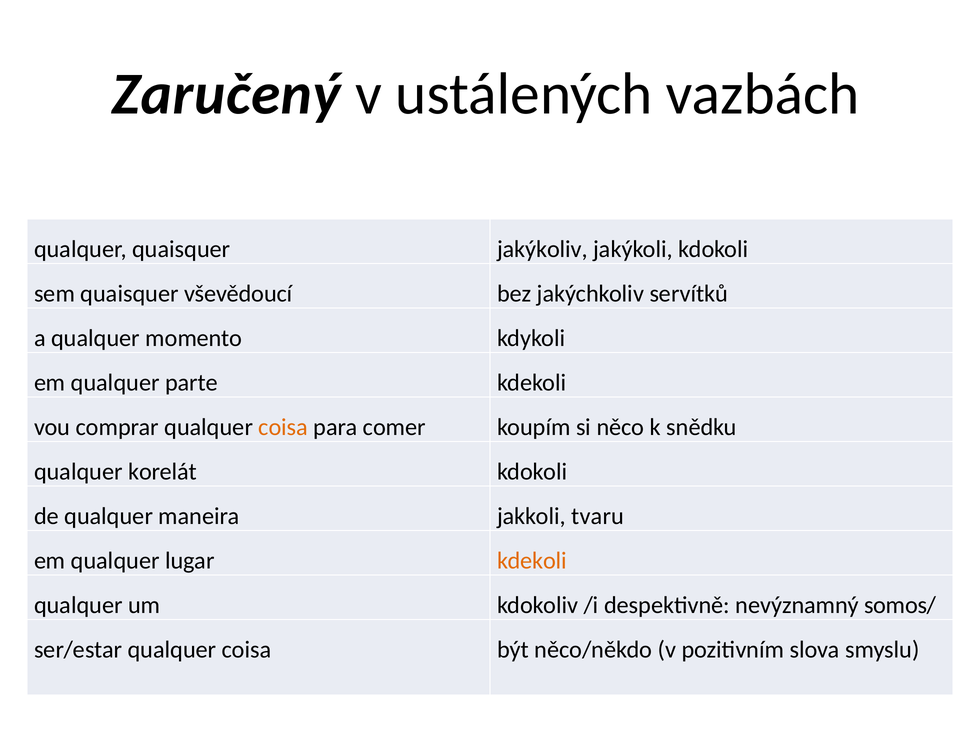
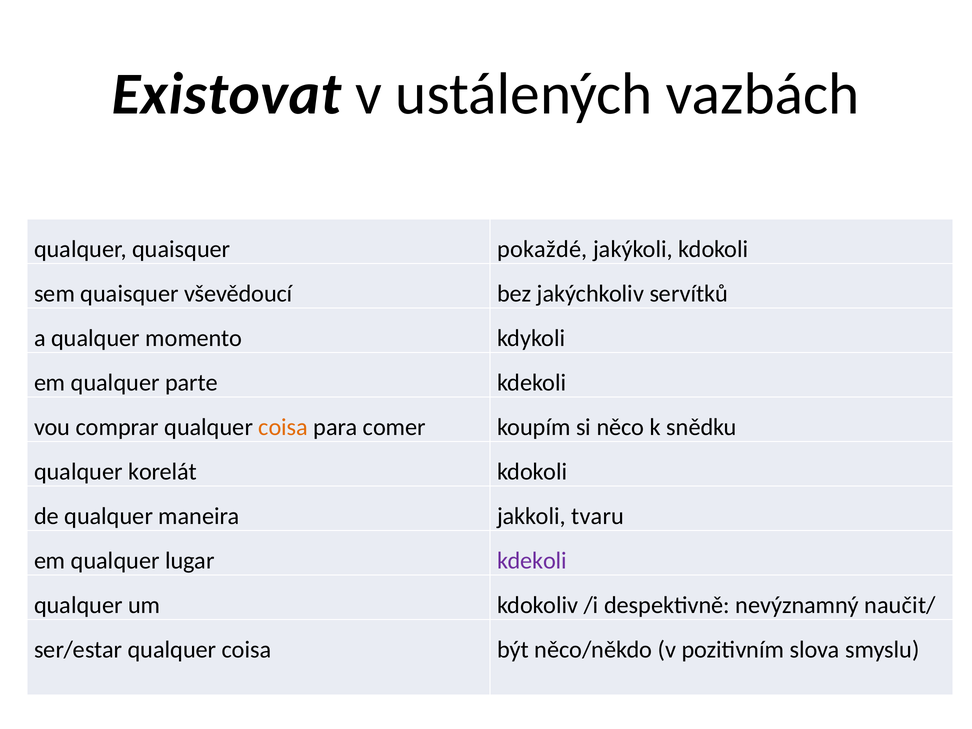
Zaručený: Zaručený -> Existovat
jakýkoliv: jakýkoliv -> pokaždé
kdekoli at (532, 561) colour: orange -> purple
somos/: somos/ -> naučit/
